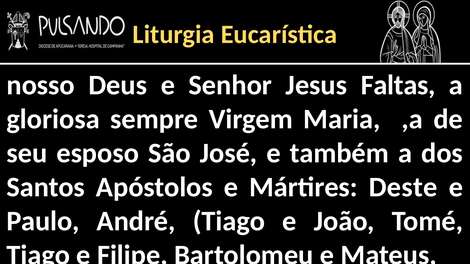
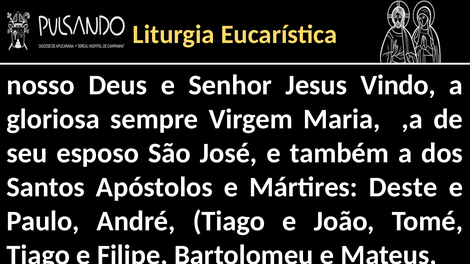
Faltas: Faltas -> Vindo
